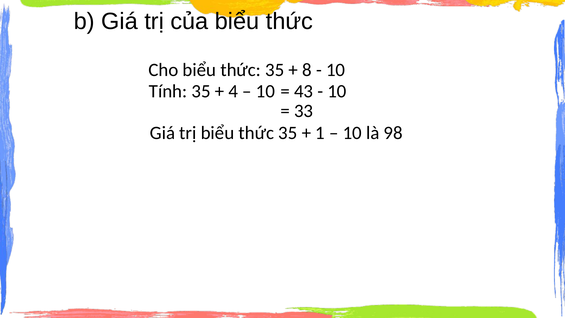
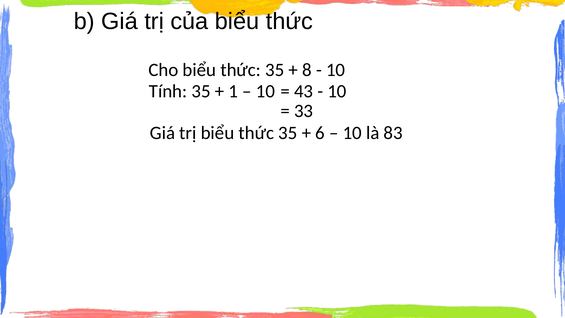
4: 4 -> 1
1: 1 -> 6
98: 98 -> 83
